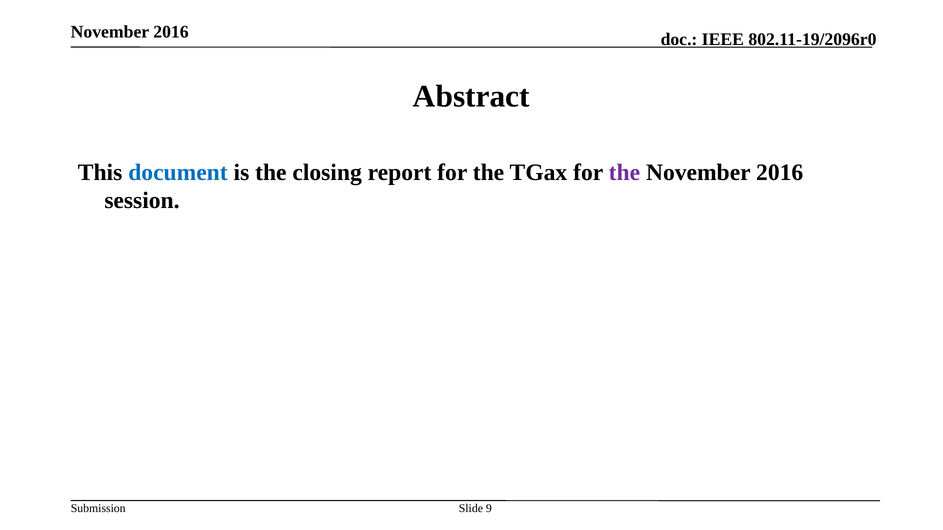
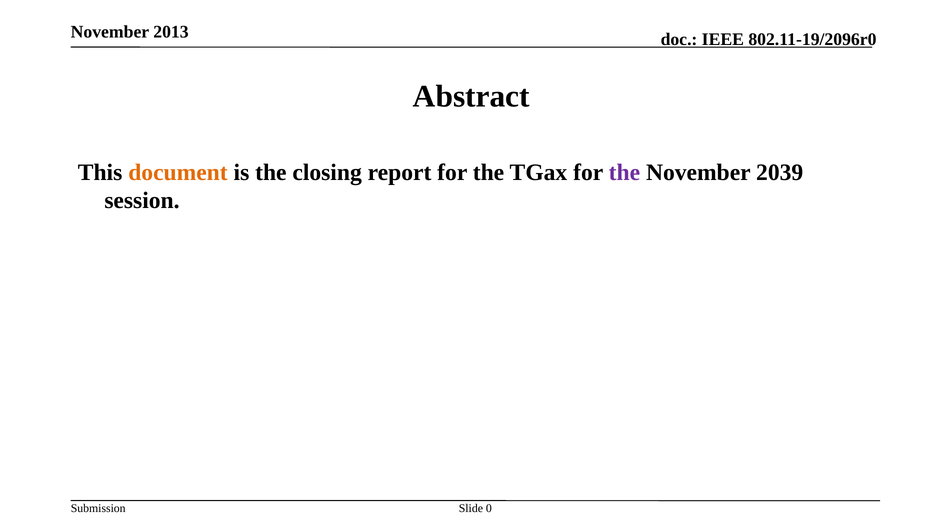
2016 at (171, 32): 2016 -> 2013
document colour: blue -> orange
2016 at (780, 173): 2016 -> 2039
9: 9 -> 0
